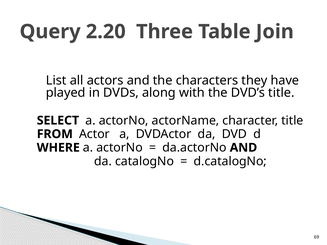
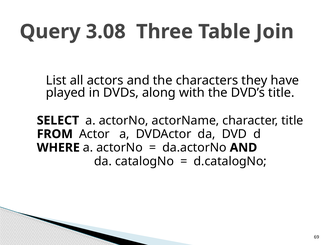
2.20: 2.20 -> 3.08
